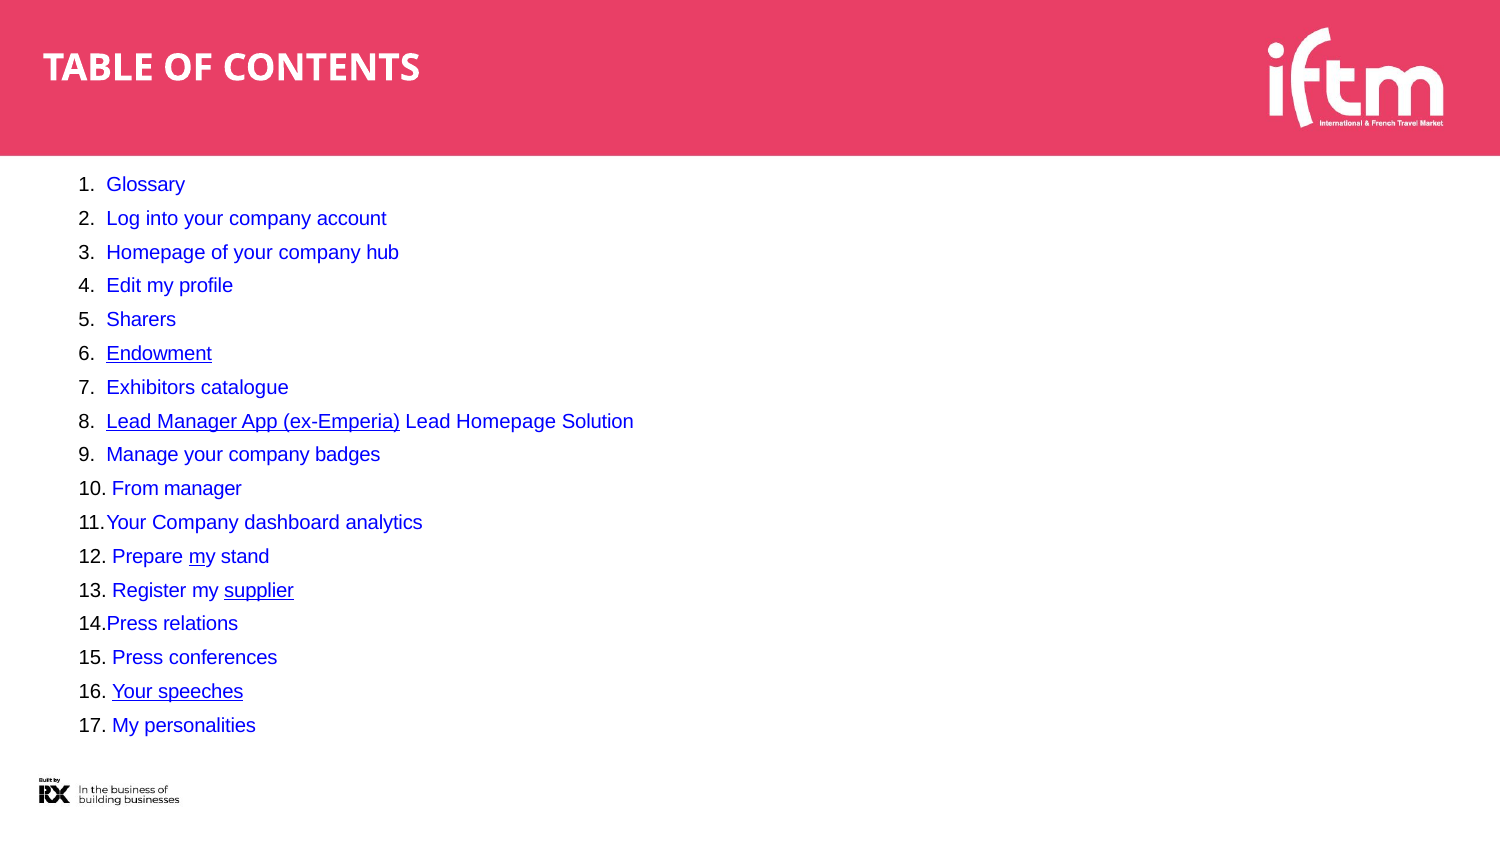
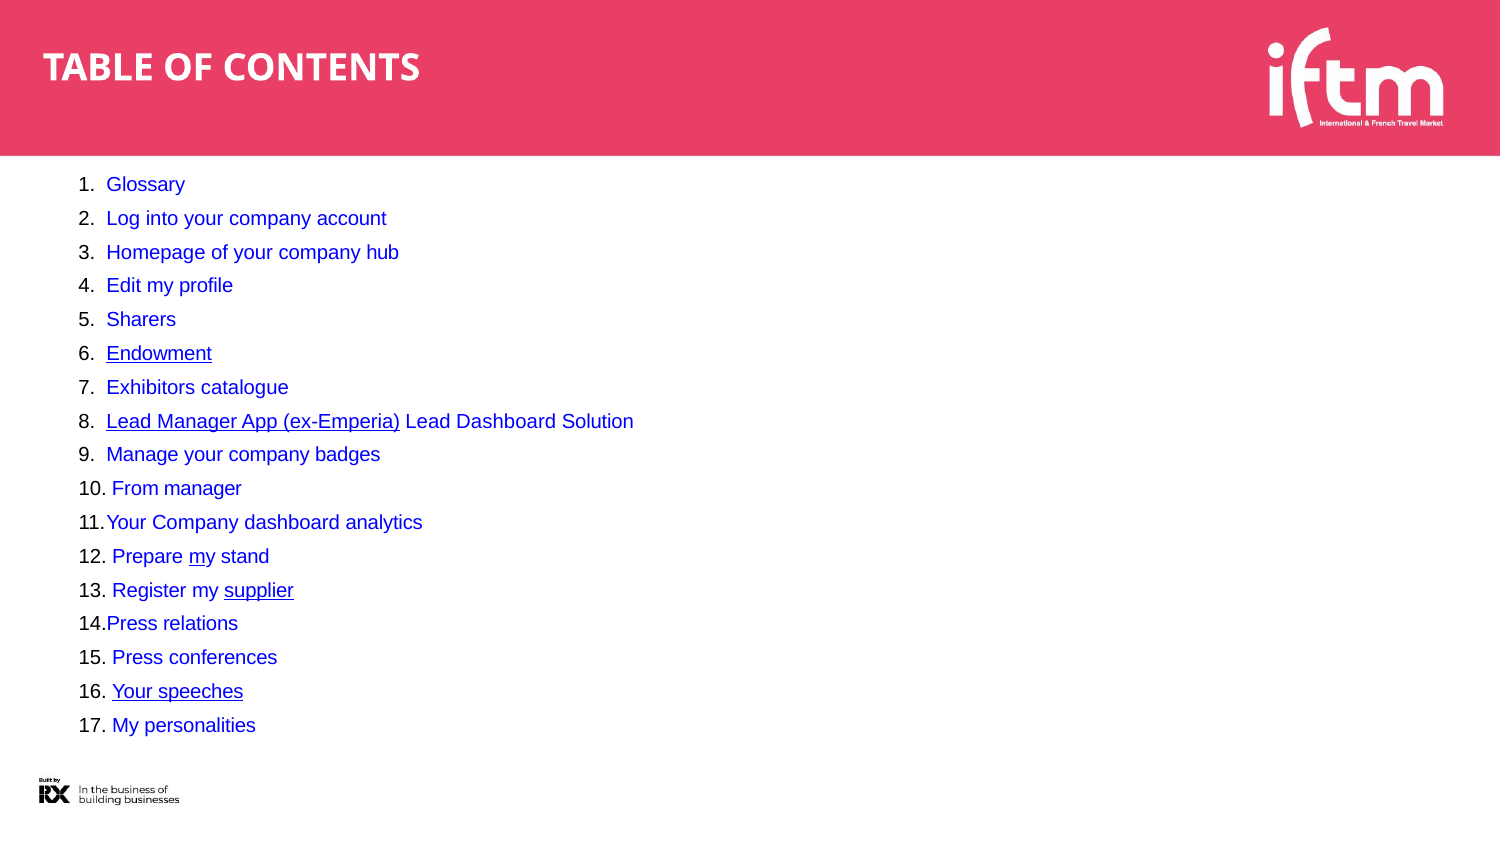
Lead Homepage: Homepage -> Dashboard
